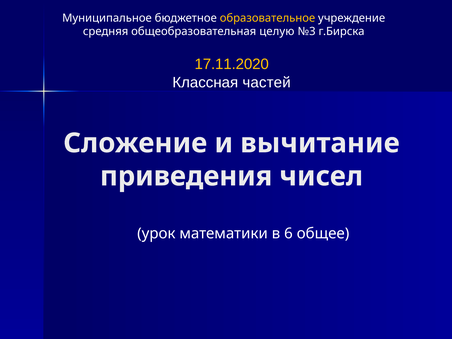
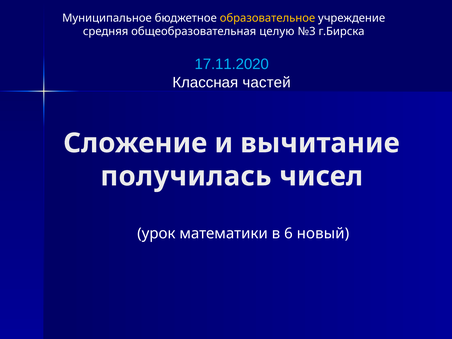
17.11.2020 colour: yellow -> light blue
приведения: приведения -> получилась
общее: общее -> новый
